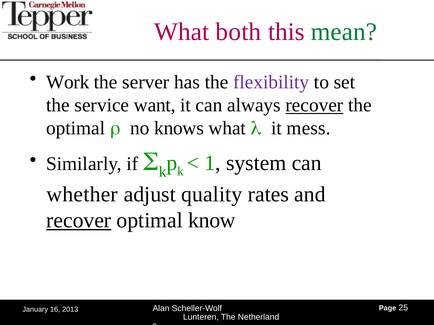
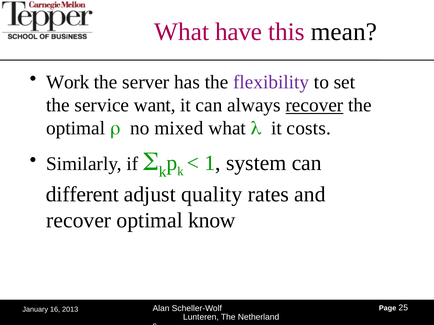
both: both -> have
mean colour: green -> black
knows: knows -> mixed
mess: mess -> costs
whether: whether -> different
recover at (79, 221) underline: present -> none
